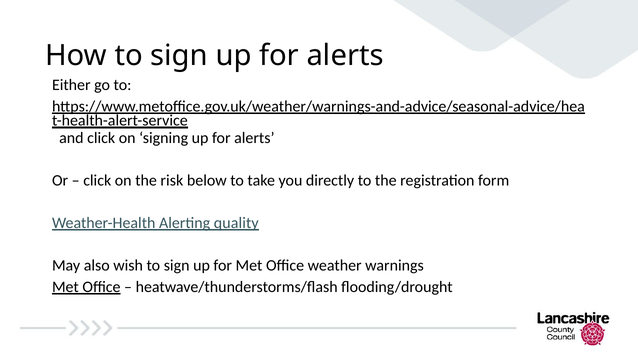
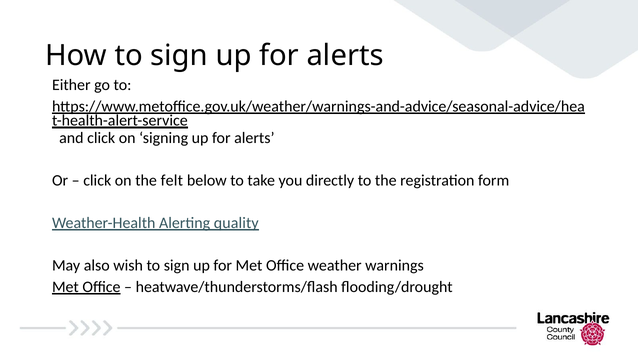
risk: risk -> felt
